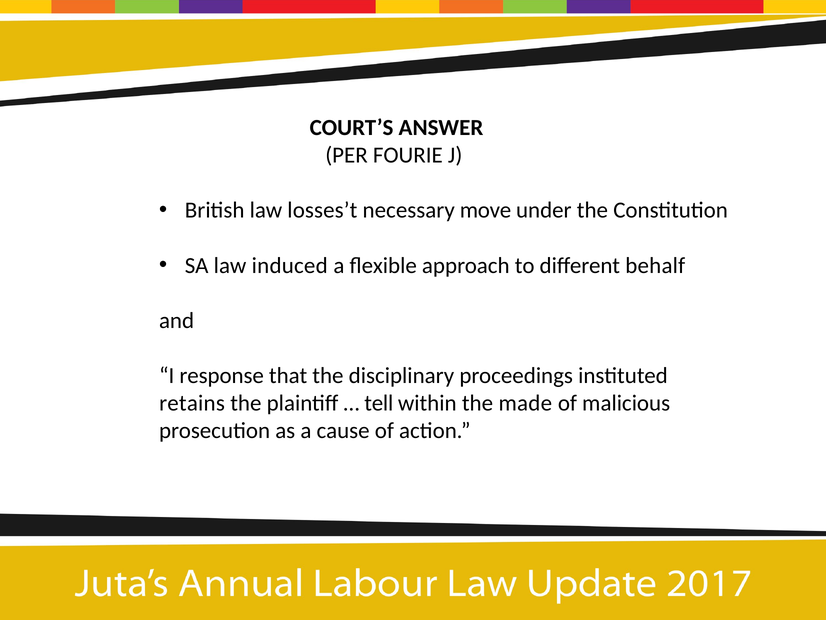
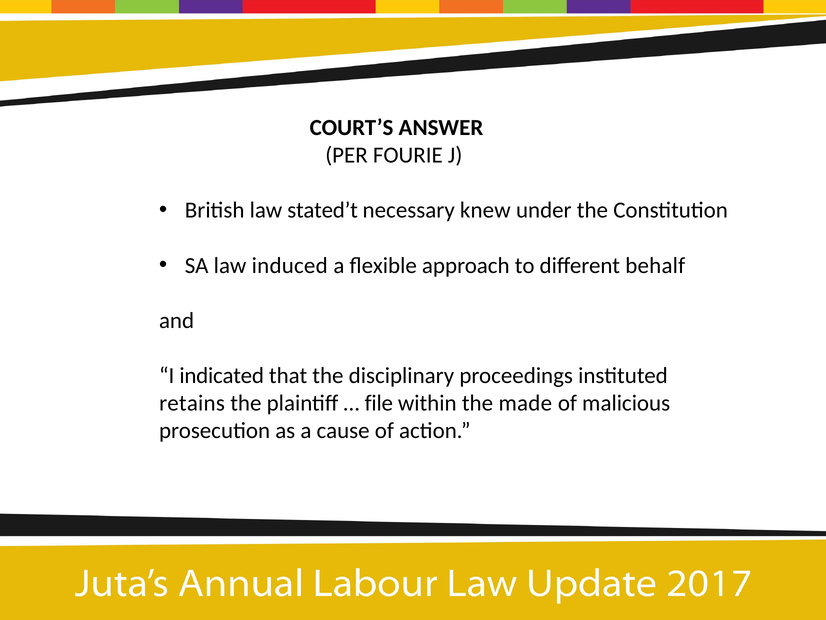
losses’t: losses’t -> stated’t
move: move -> knew
response: response -> indicated
tell: tell -> file
